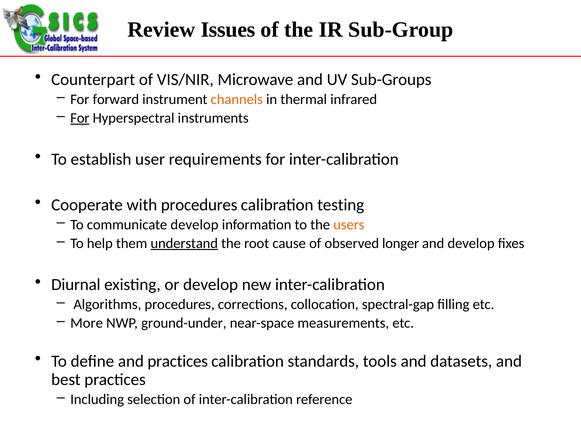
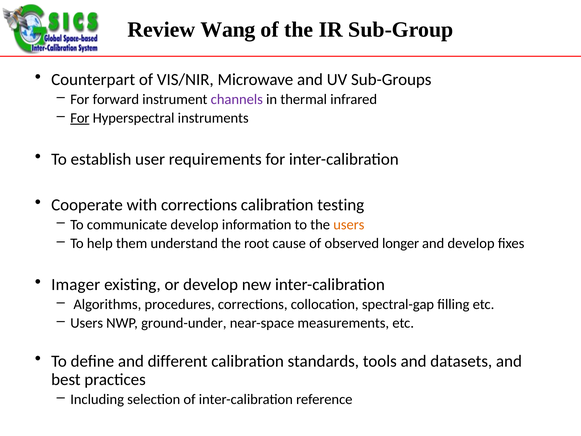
Issues: Issues -> Wang
channels colour: orange -> purple
with procedures: procedures -> corrections
understand underline: present -> none
Diurnal: Diurnal -> Imager
More at (87, 323): More -> Users
and practices: practices -> different
